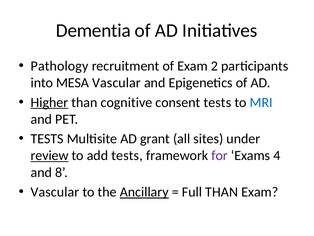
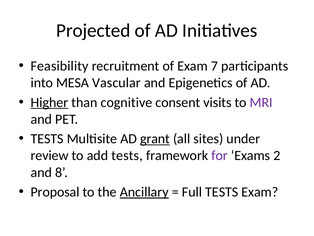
Dementia: Dementia -> Projected
Pathology: Pathology -> Feasibility
2: 2 -> 7
consent tests: tests -> visits
MRI colour: blue -> purple
grant underline: none -> present
review underline: present -> none
4: 4 -> 2
Vascular at (55, 192): Vascular -> Proposal
Full THAN: THAN -> TESTS
